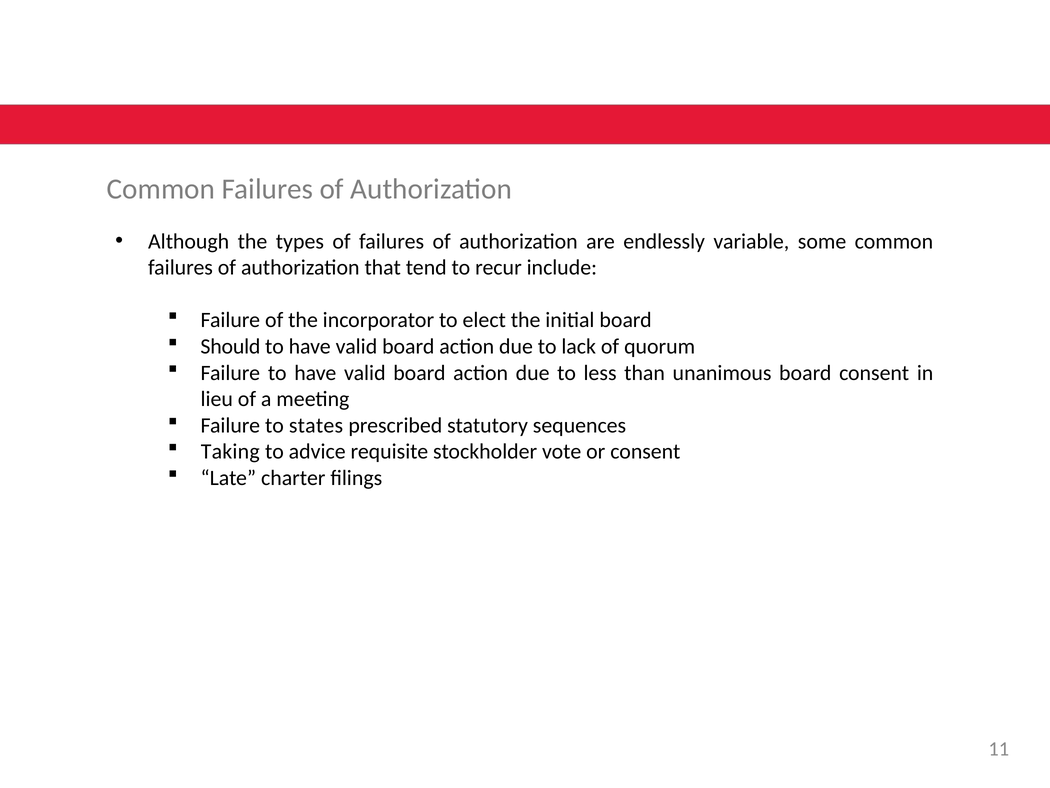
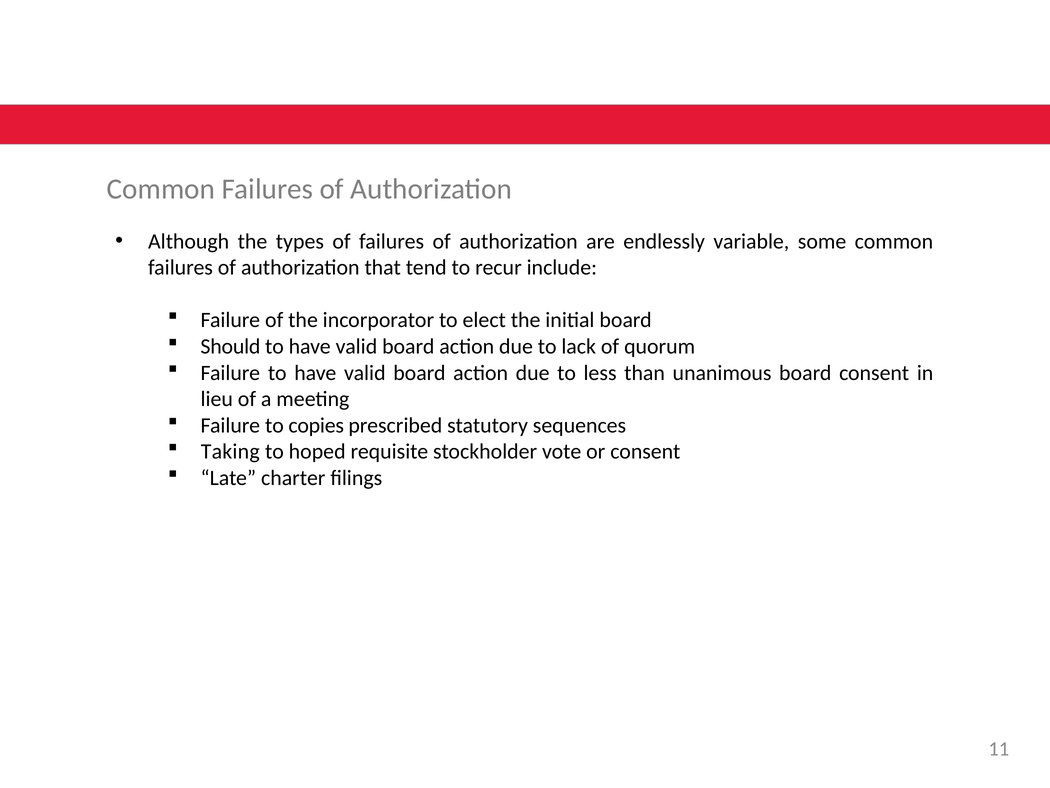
states: states -> copies
advice: advice -> hoped
